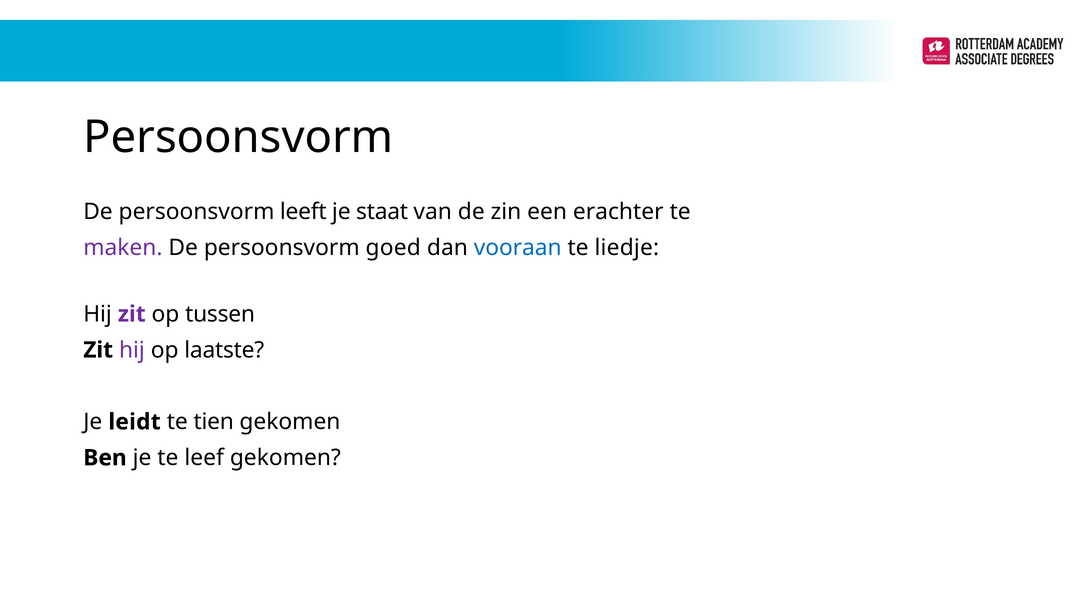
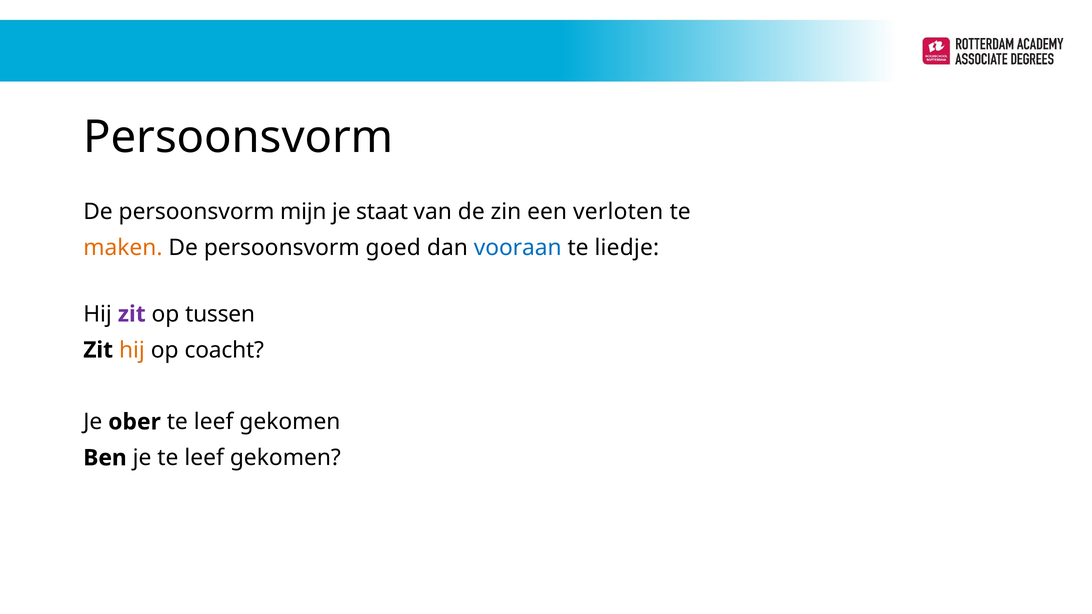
leeft: leeft -> mijn
erachter: erachter -> verloten
maken colour: purple -> orange
hij at (132, 350) colour: purple -> orange
laatste: laatste -> coacht
leidt: leidt -> ober
tien at (214, 422): tien -> leef
